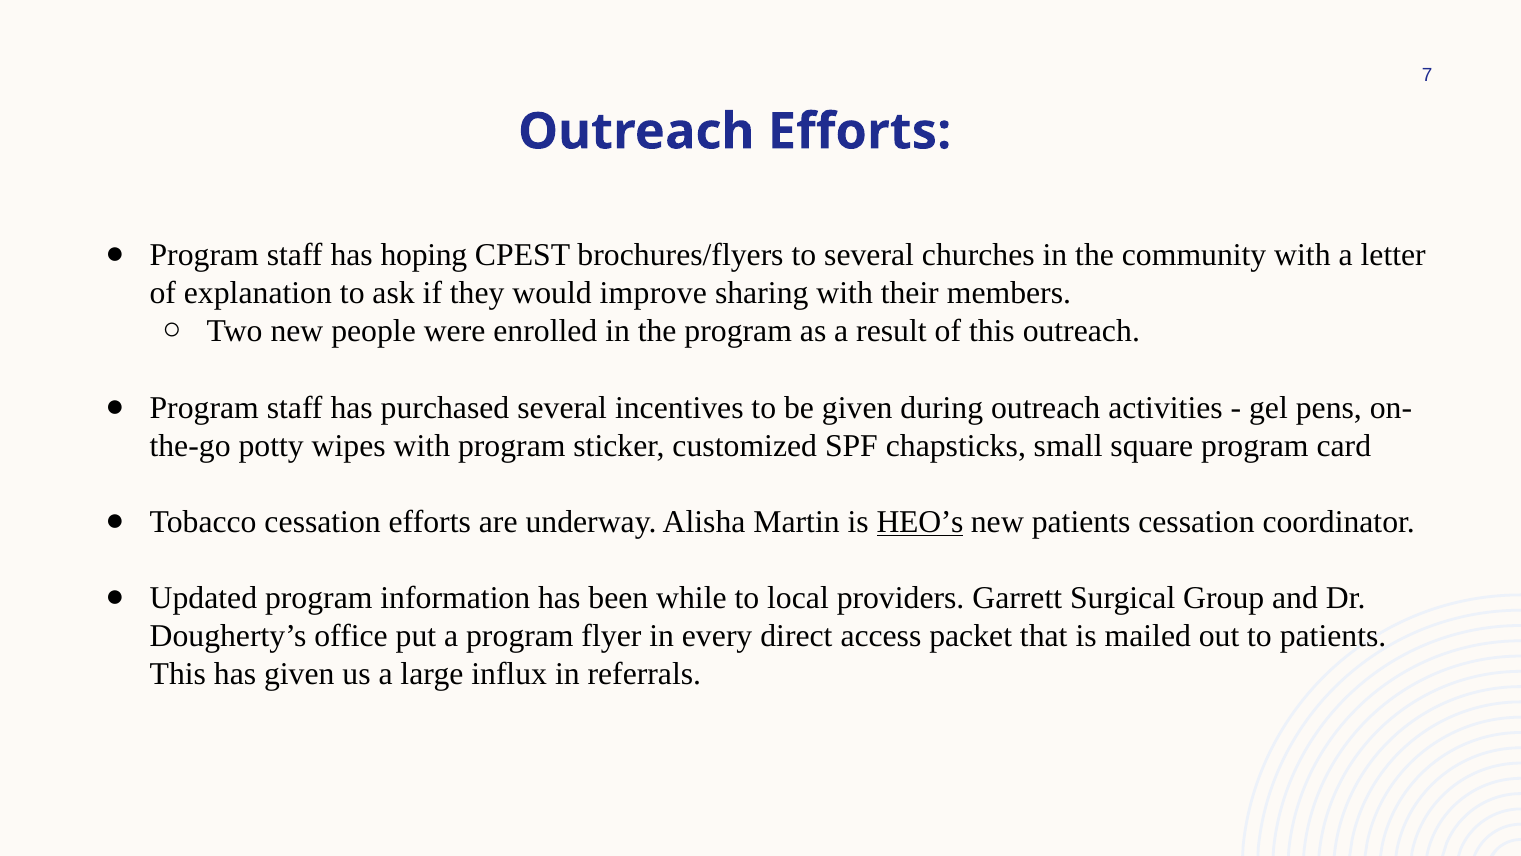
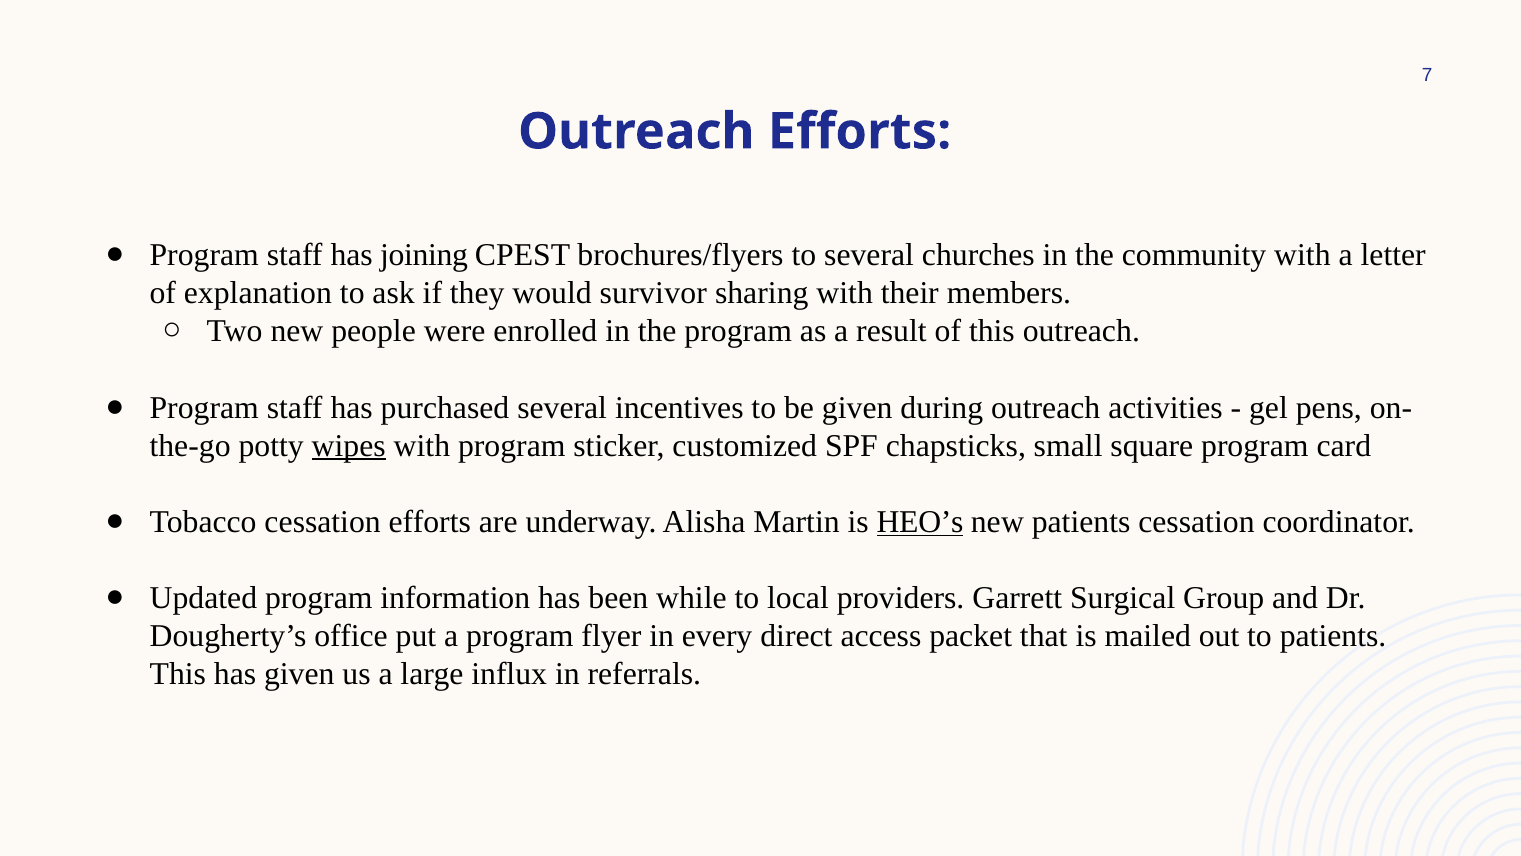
hoping: hoping -> joining
improve: improve -> survivor
wipes underline: none -> present
